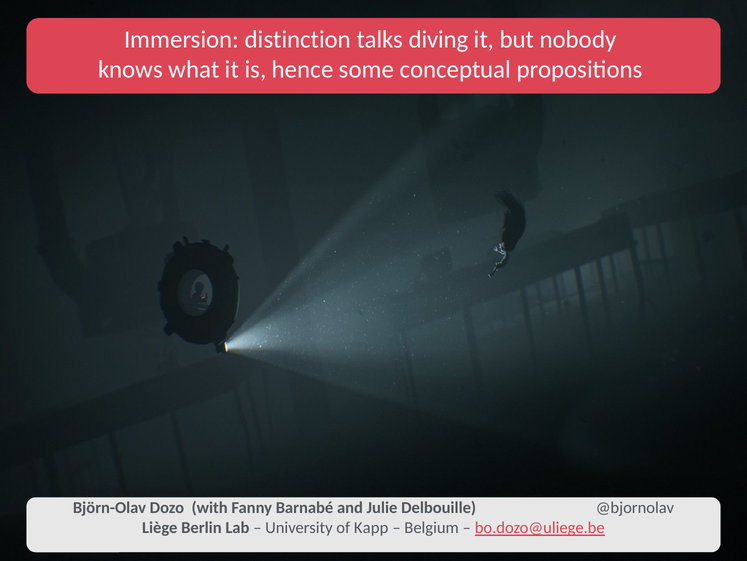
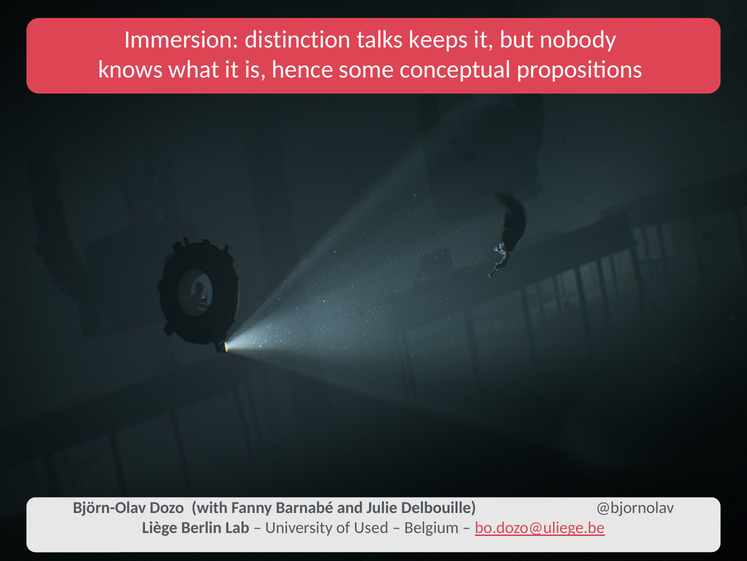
diving: diving -> keeps
Kapp: Kapp -> Used
